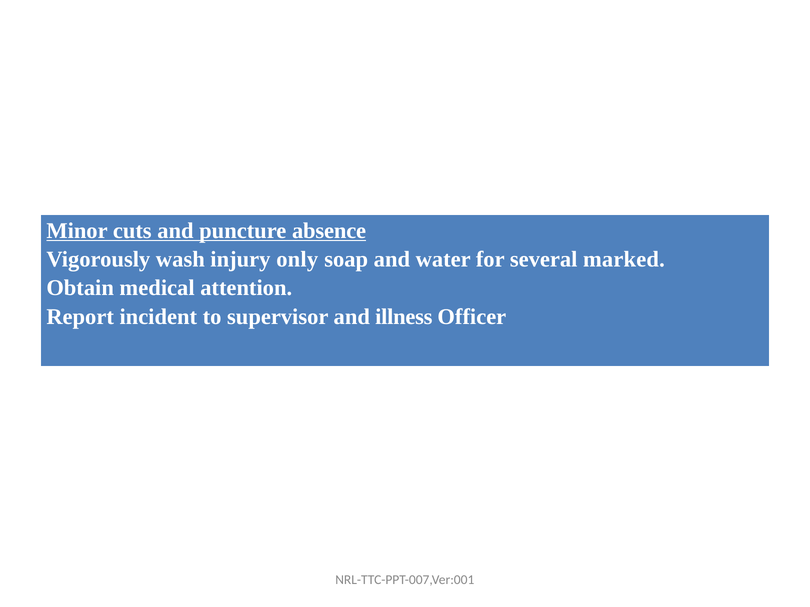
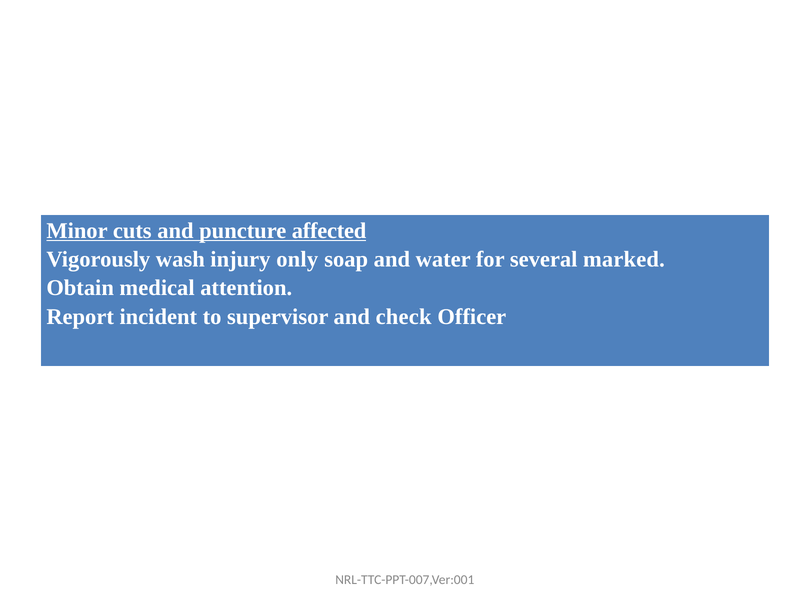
absence: absence -> affected
illness: illness -> check
